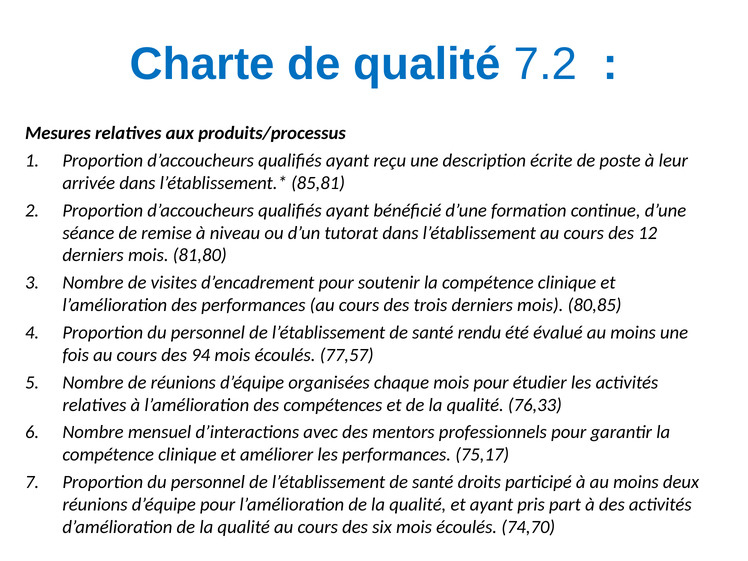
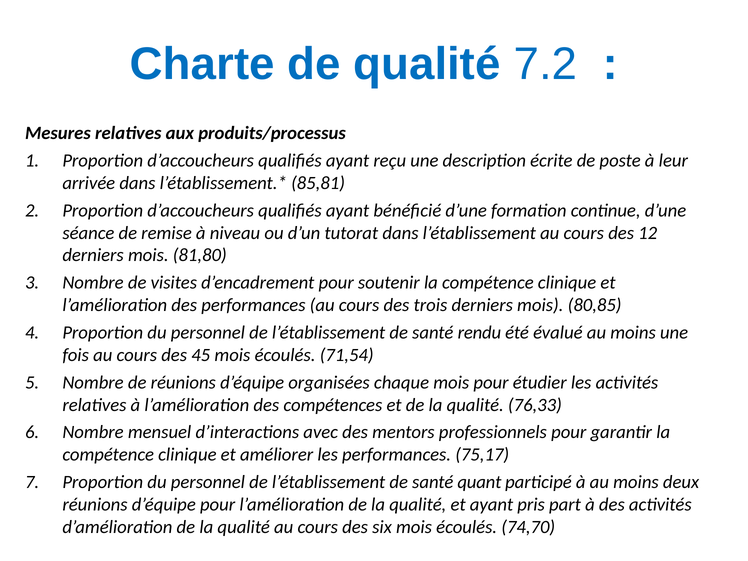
94: 94 -> 45
77,57: 77,57 -> 71,54
droits: droits -> quant
